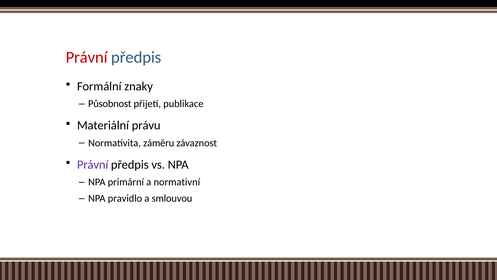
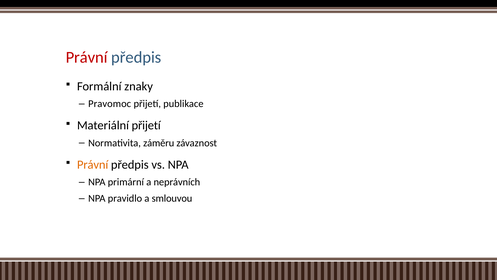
Působnost: Působnost -> Pravomoc
Materiální právu: právu -> přijetí
Právní at (93, 164) colour: purple -> orange
normativní: normativní -> neprávních
